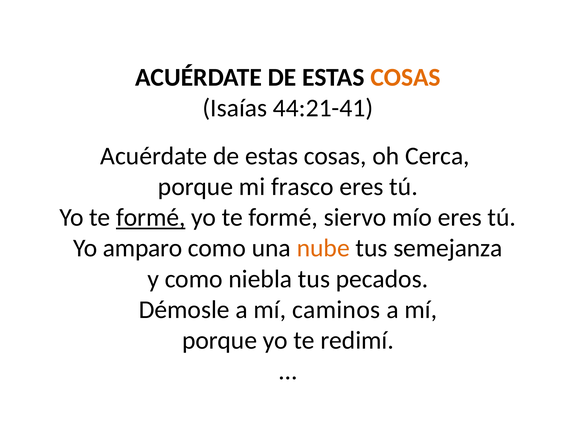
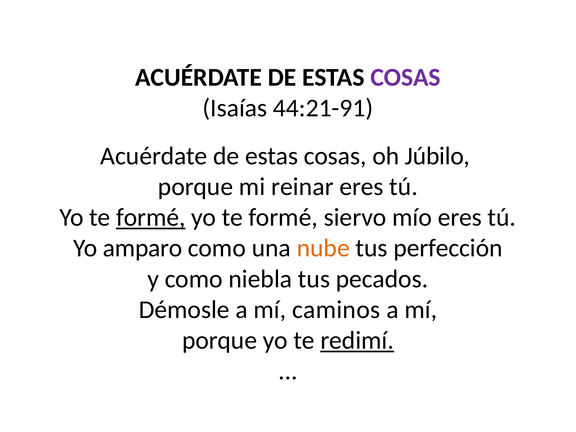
COSAS at (406, 77) colour: orange -> purple
44:21-41: 44:21-41 -> 44:21-91
Cerca: Cerca -> Júbilo
frasco: frasco -> reinar
semejanza: semejanza -> perfección
redimí underline: none -> present
